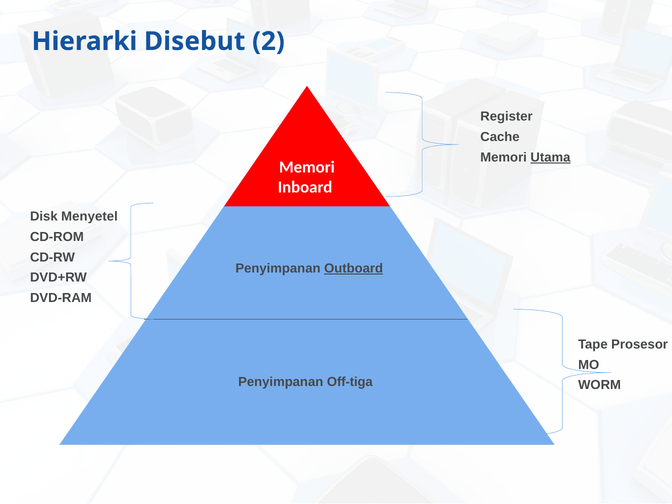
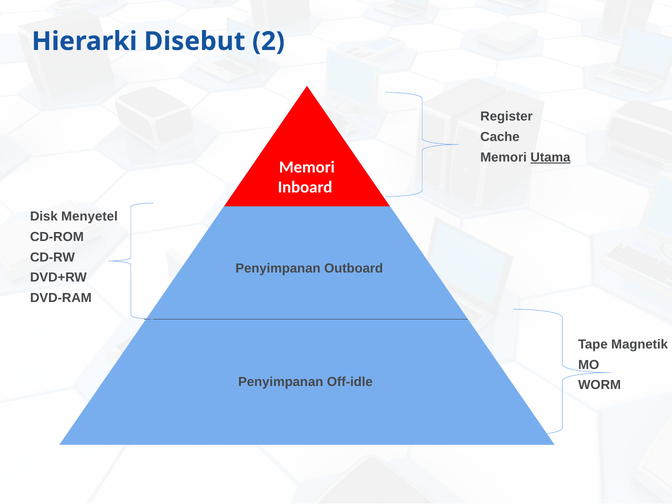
Outboard underline: present -> none
Prosesor: Prosesor -> Magnetik
Off-tiga: Off-tiga -> Off-idle
